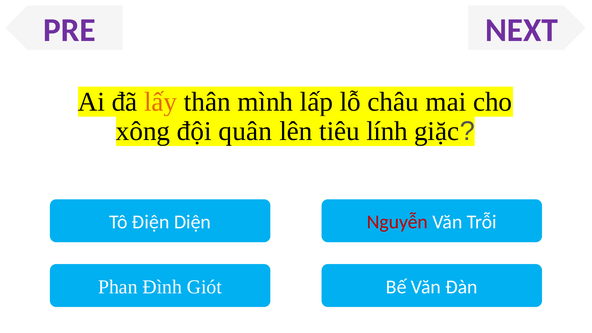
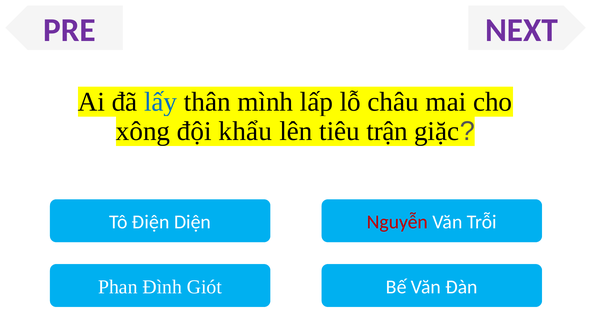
lấy colour: orange -> blue
quân: quân -> khẩu
lính: lính -> trận
